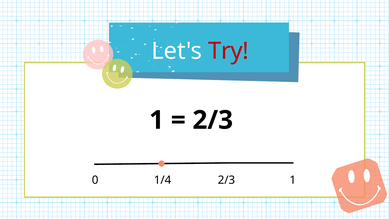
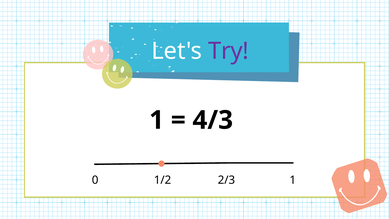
Try colour: red -> purple
2/3 at (213, 120): 2/3 -> 4/3
1/4: 1/4 -> 1/2
